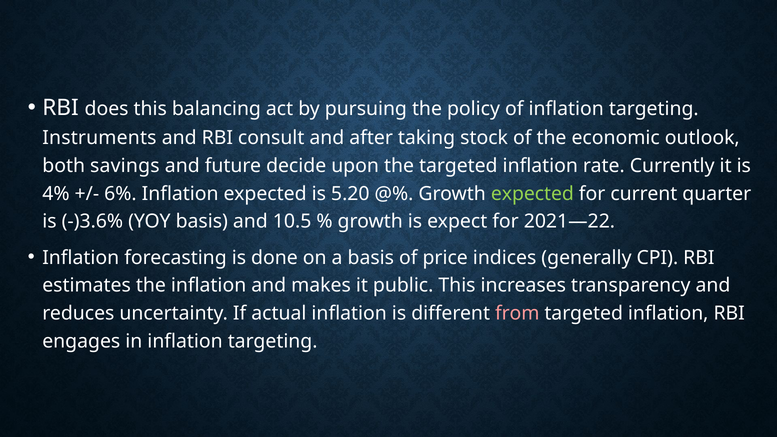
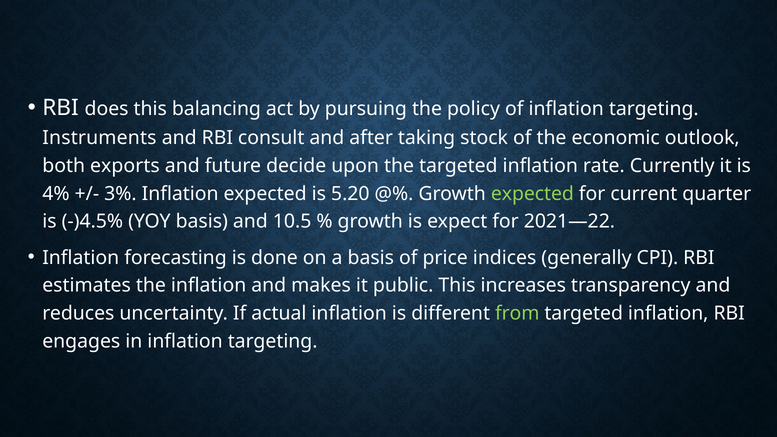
savings: savings -> exports
6%: 6% -> 3%
-)3.6%: -)3.6% -> -)4.5%
from colour: pink -> light green
